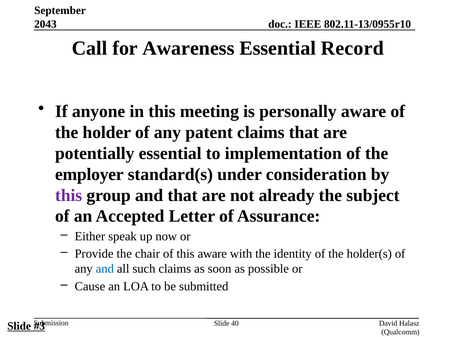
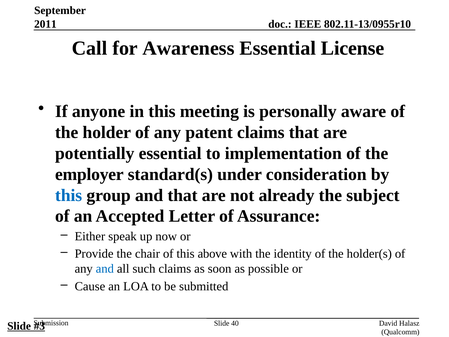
2043: 2043 -> 2011
Record: Record -> License
this at (69, 195) colour: purple -> blue
this aware: aware -> above
